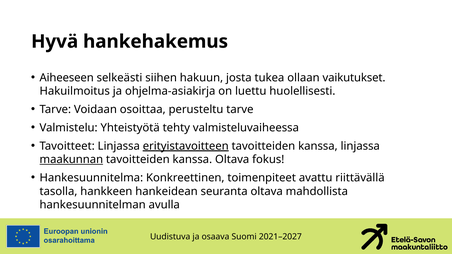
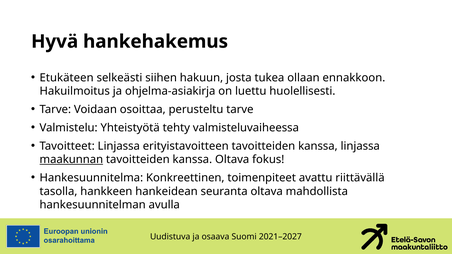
Aiheeseen: Aiheeseen -> Etukäteen
vaikutukset: vaikutukset -> ennakkoon
erityistavoitteen underline: present -> none
